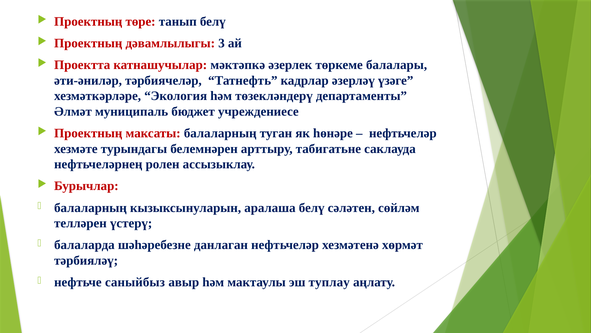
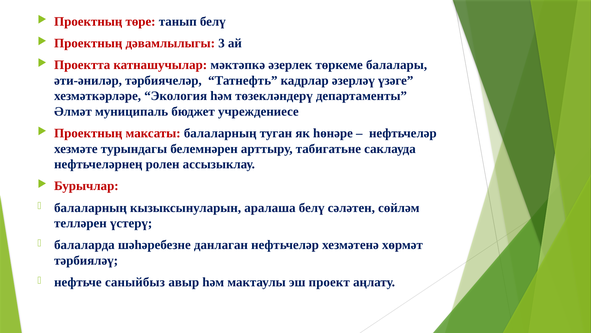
туплау: туплау -> проект
